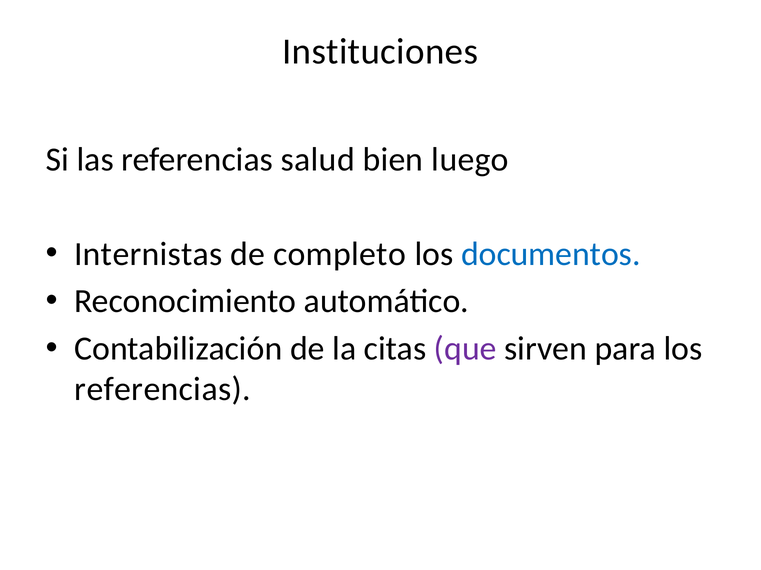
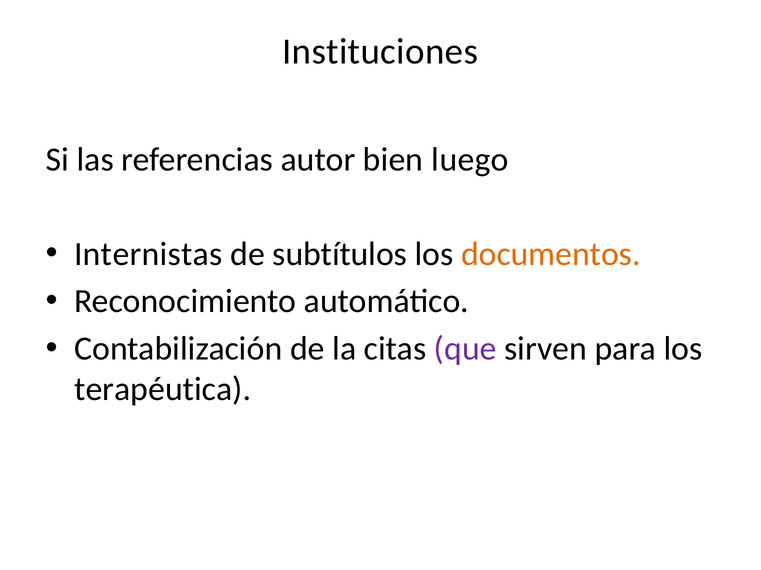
salud: salud -> autor
completo: completo -> subtítulos
documentos colour: blue -> orange
referencias at (163, 390): referencias -> terapéutica
